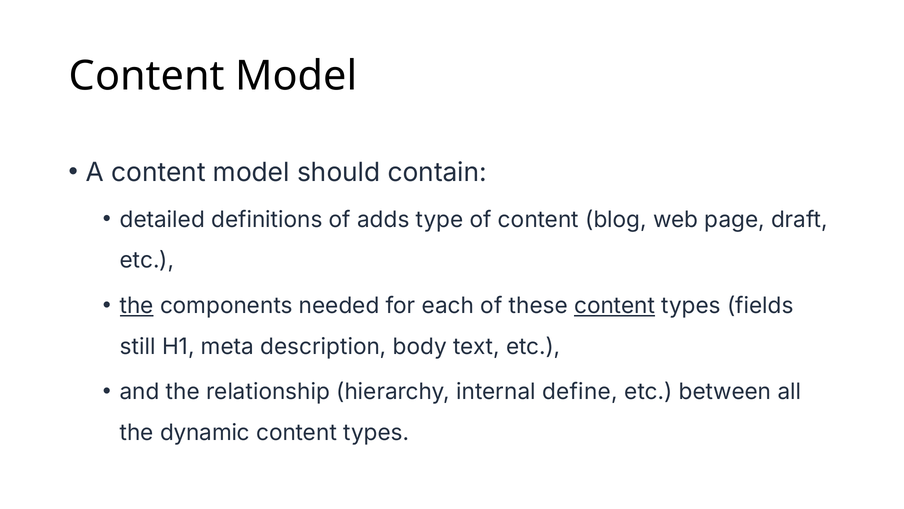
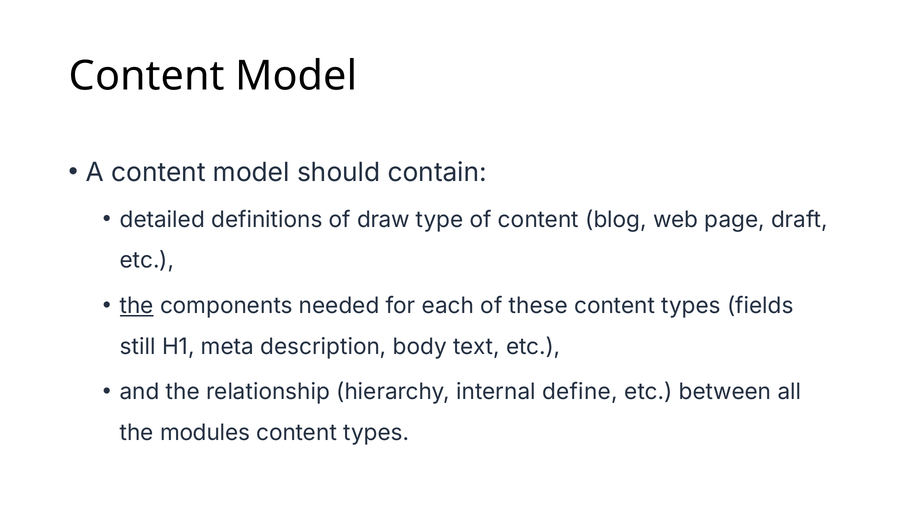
adds: adds -> draw
content at (615, 306) underline: present -> none
dynamic: dynamic -> modules
